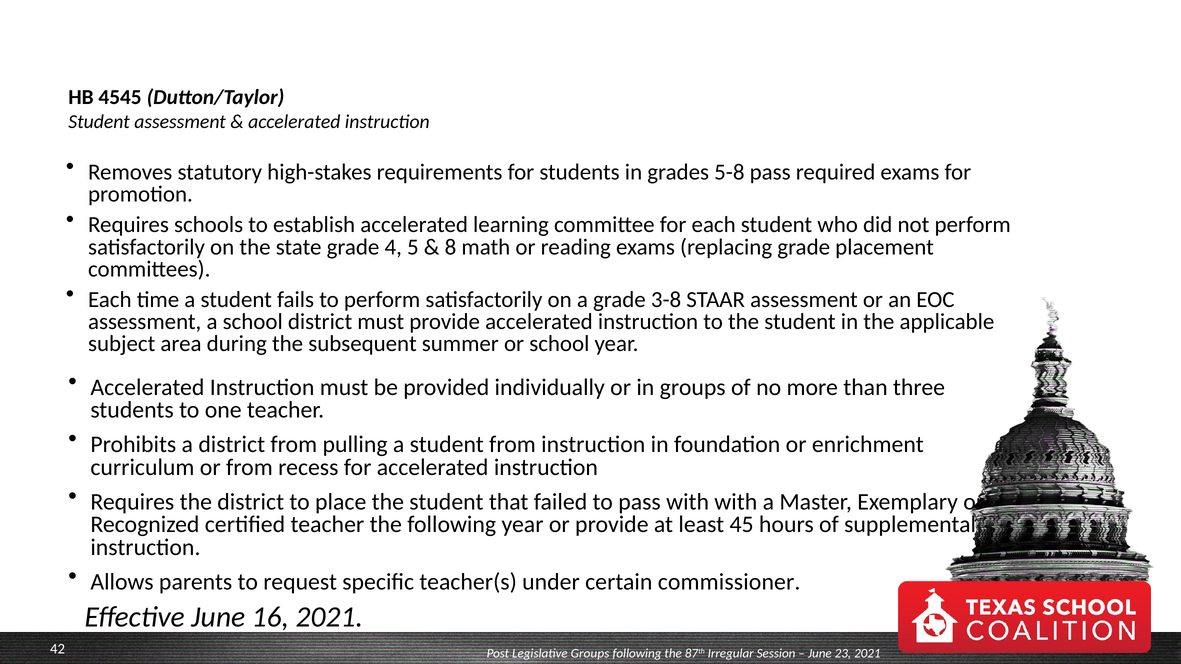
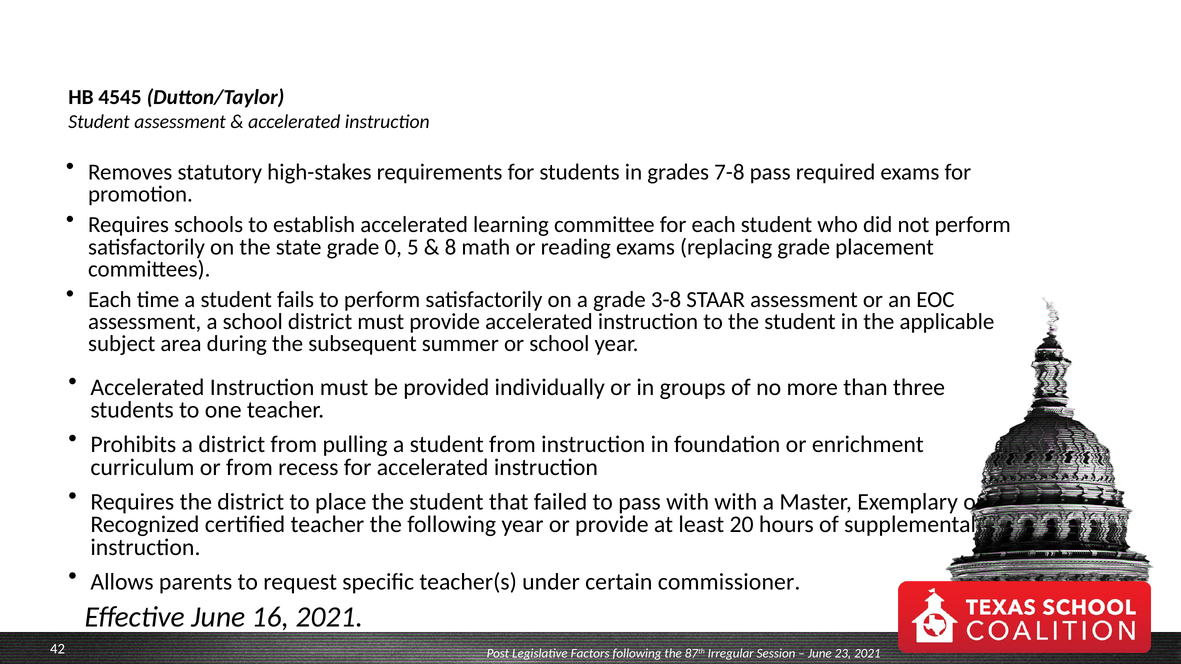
5-8: 5-8 -> 7-8
4: 4 -> 0
45: 45 -> 20
Legislative Groups: Groups -> Factors
